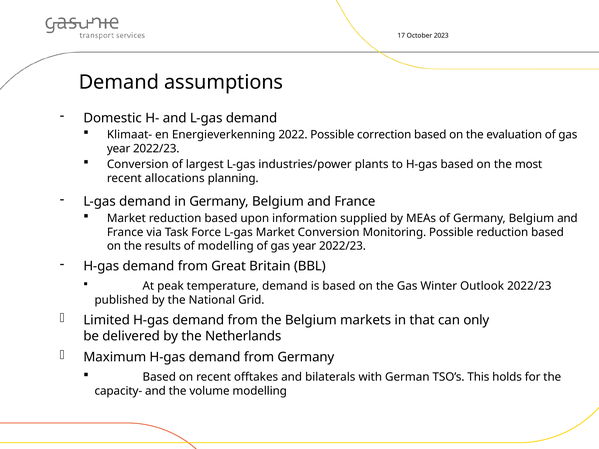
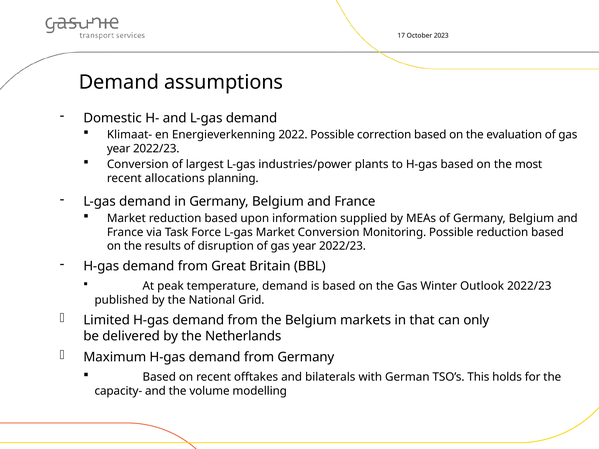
of modelling: modelling -> disruption
